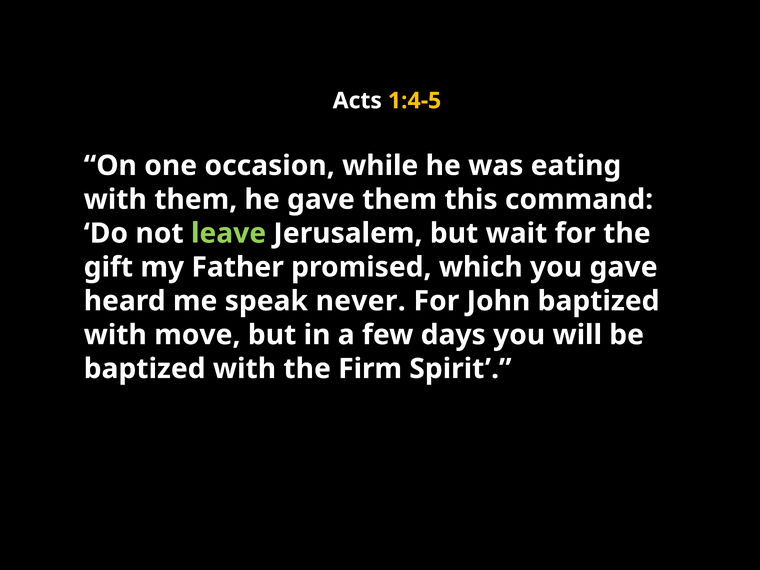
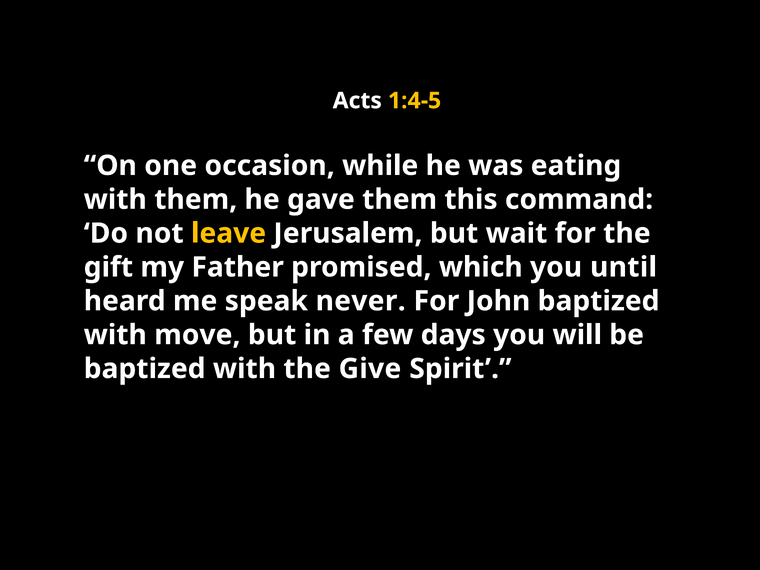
leave colour: light green -> yellow
you gave: gave -> until
Firm: Firm -> Give
